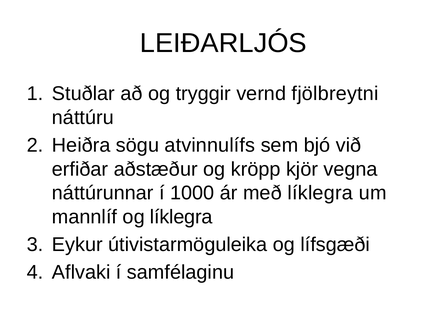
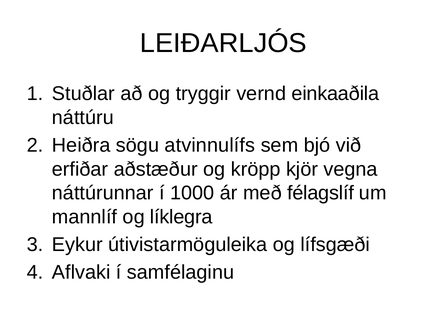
fjölbreytni: fjölbreytni -> einkaaðila
með líklegra: líklegra -> félagslíf
